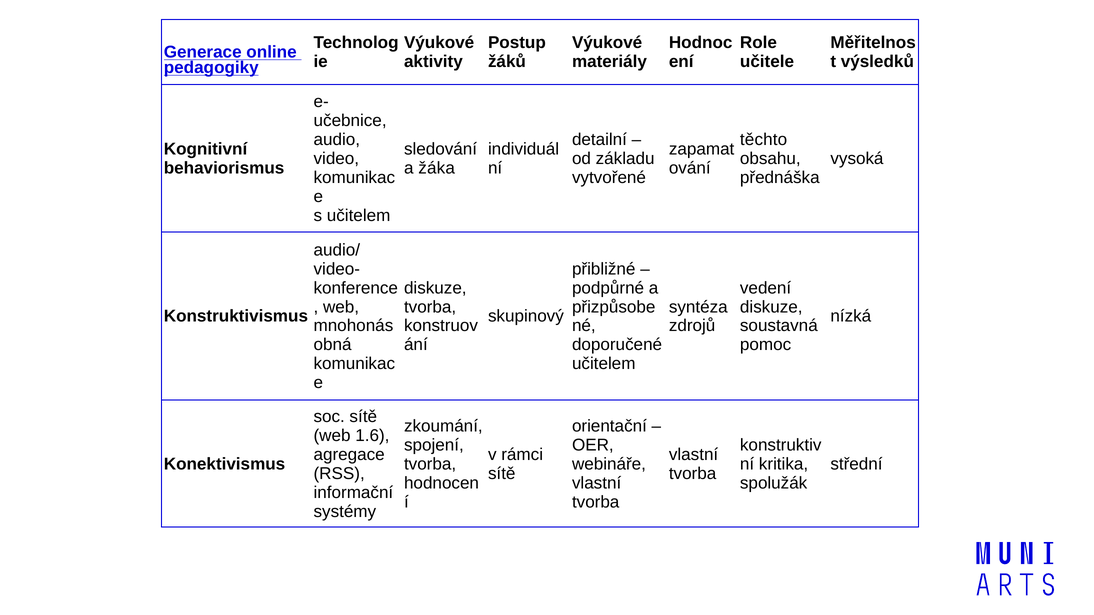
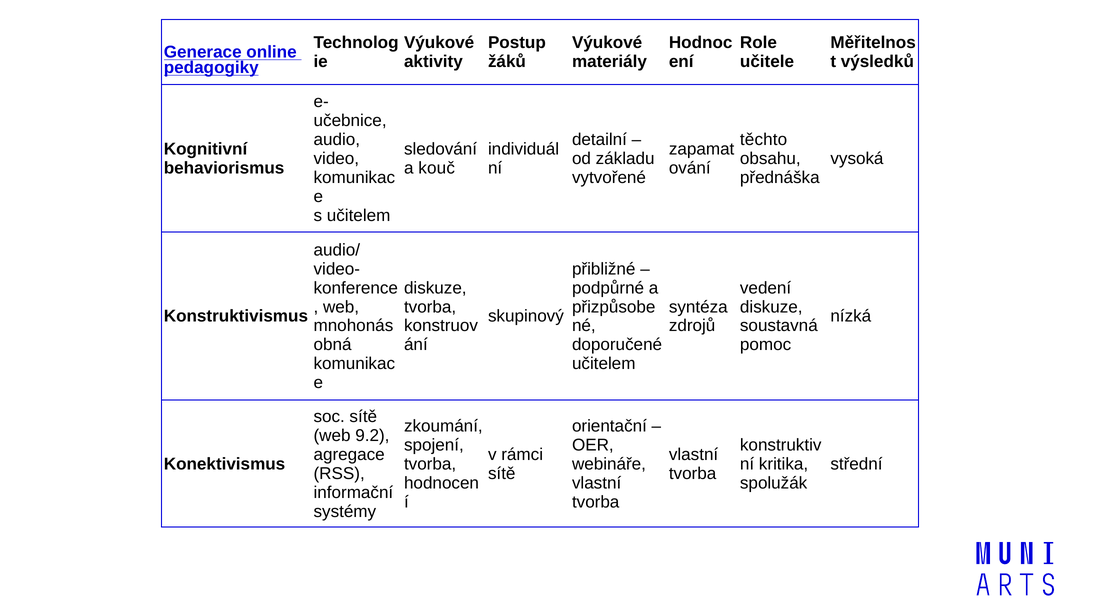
žáka: žáka -> kouč
1.6: 1.6 -> 9.2
